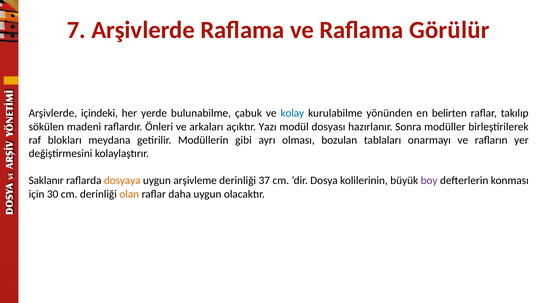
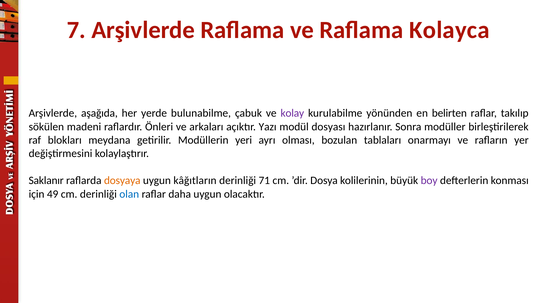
Görülür: Görülür -> Kolayca
içindeki: içindeki -> aşağıda
kolay colour: blue -> purple
gibi: gibi -> yeri
arşivleme: arşivleme -> kâğıtların
37: 37 -> 71
30: 30 -> 49
olan colour: orange -> blue
